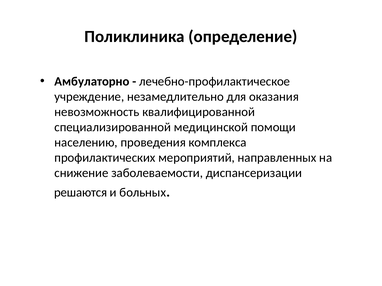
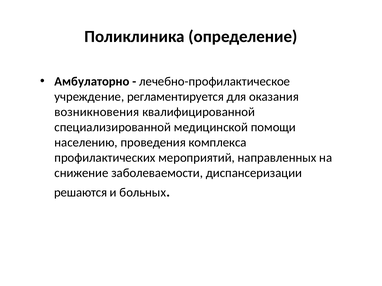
незамедлительно: незамедлительно -> регламентируется
невозможность: невозможность -> возникновения
